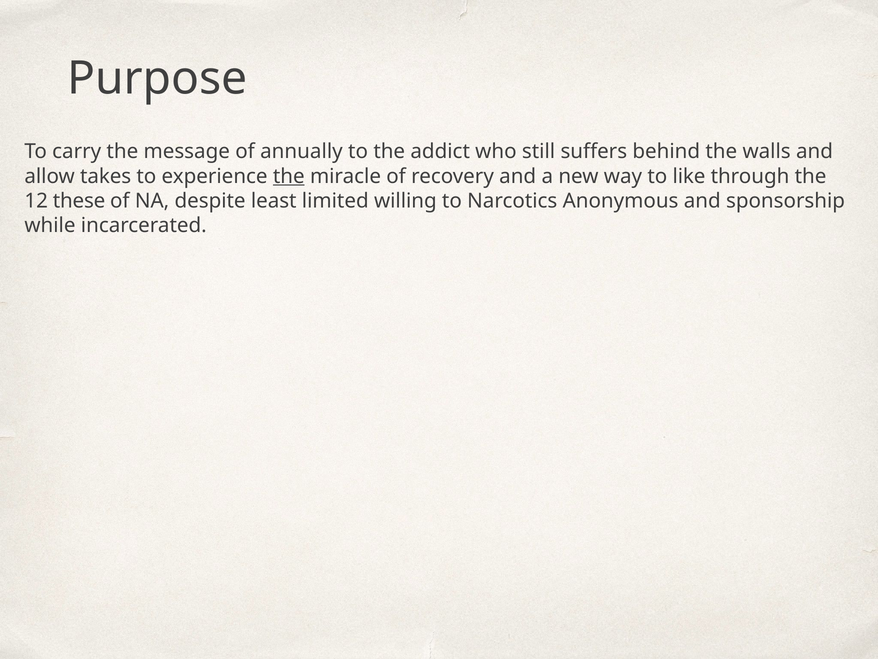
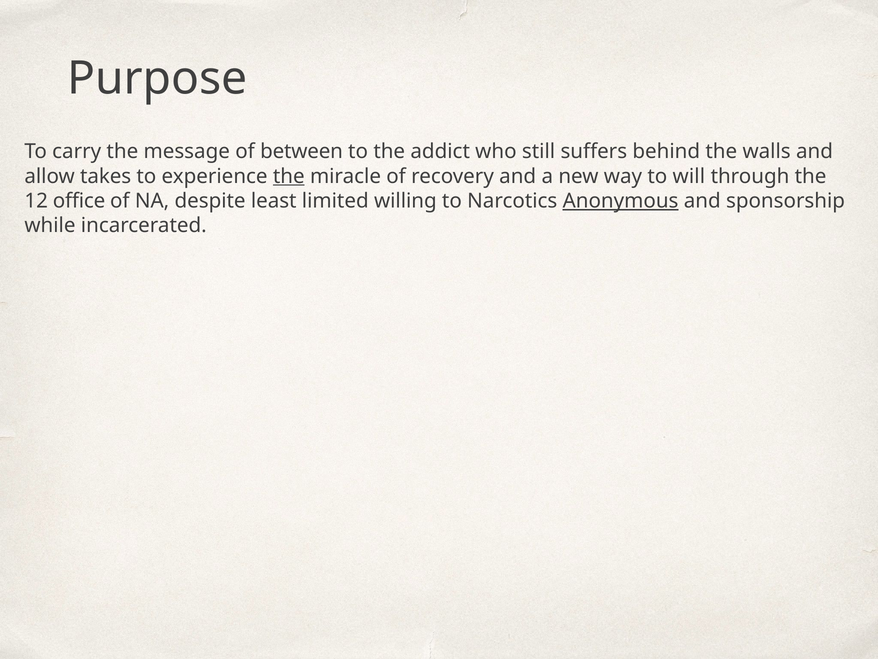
annually: annually -> between
like: like -> will
these: these -> office
Anonymous underline: none -> present
